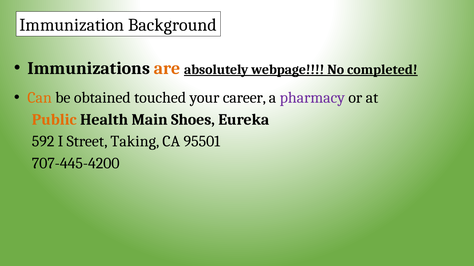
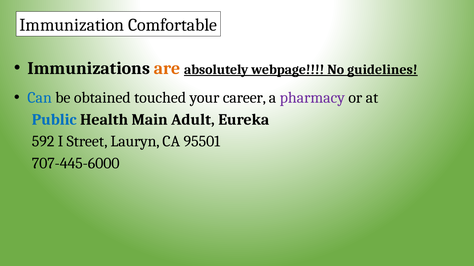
Background: Background -> Comfortable
completed: completed -> guidelines
Can colour: orange -> blue
Public colour: orange -> blue
Shoes: Shoes -> Adult
Taking: Taking -> Lauryn
707-445-4200: 707-445-4200 -> 707-445-6000
